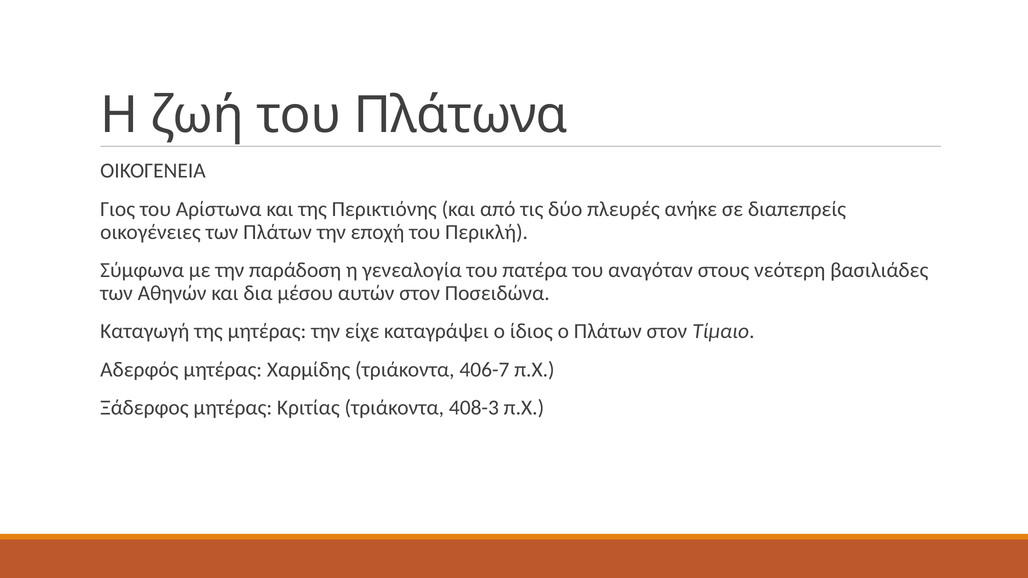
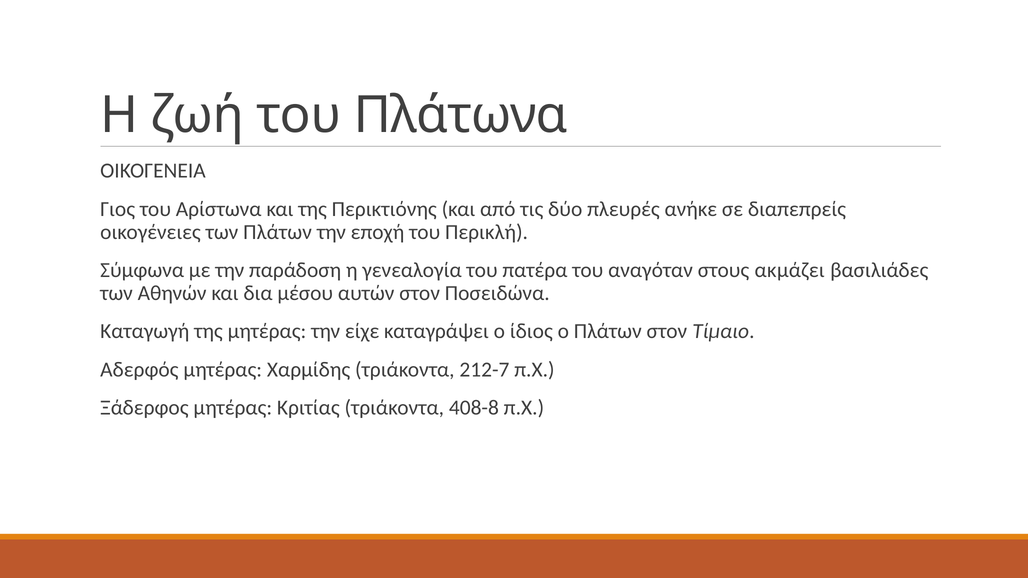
νεότερη: νεότερη -> ακμάζει
406-7: 406-7 -> 212-7
408-3: 408-3 -> 408-8
